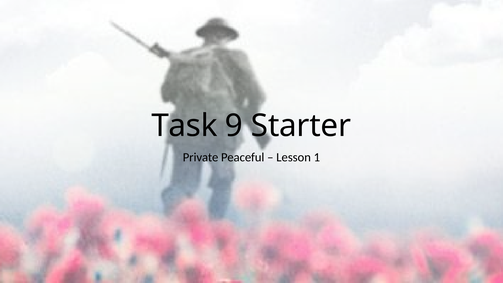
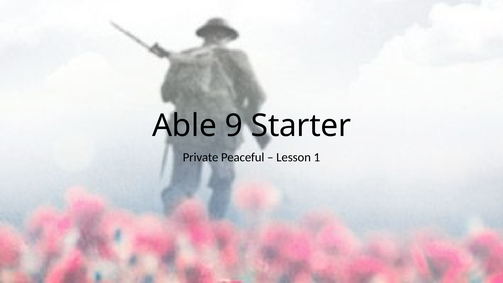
Task: Task -> Able
